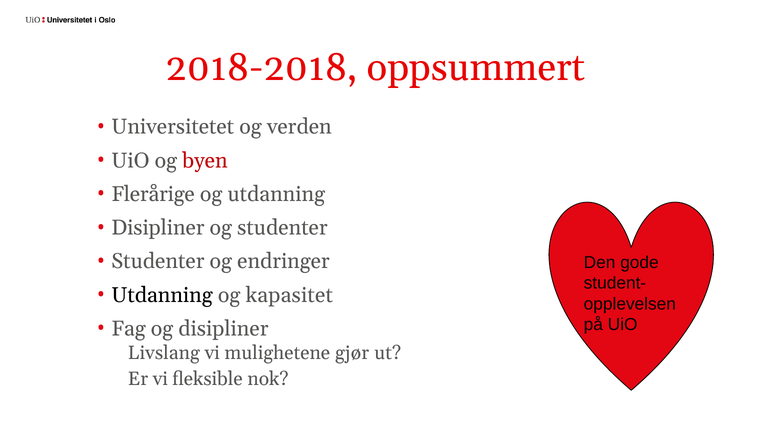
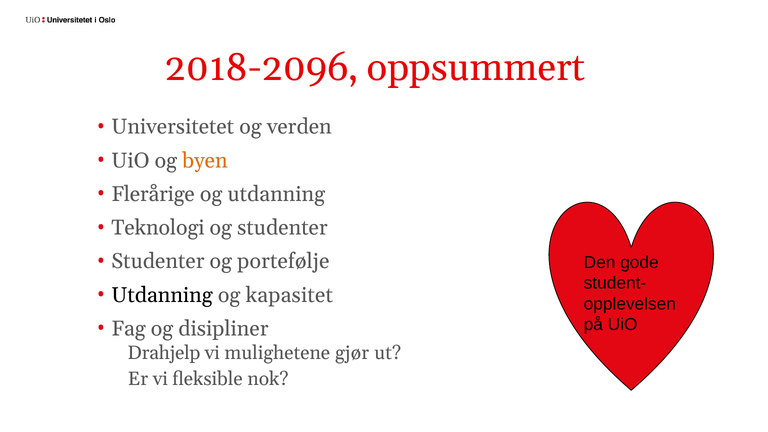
2018-2018: 2018-2018 -> 2018-2096
byen colour: red -> orange
Disipliner at (158, 228): Disipliner -> Teknologi
endringer: endringer -> portefølje
Livslang: Livslang -> Drahjelp
